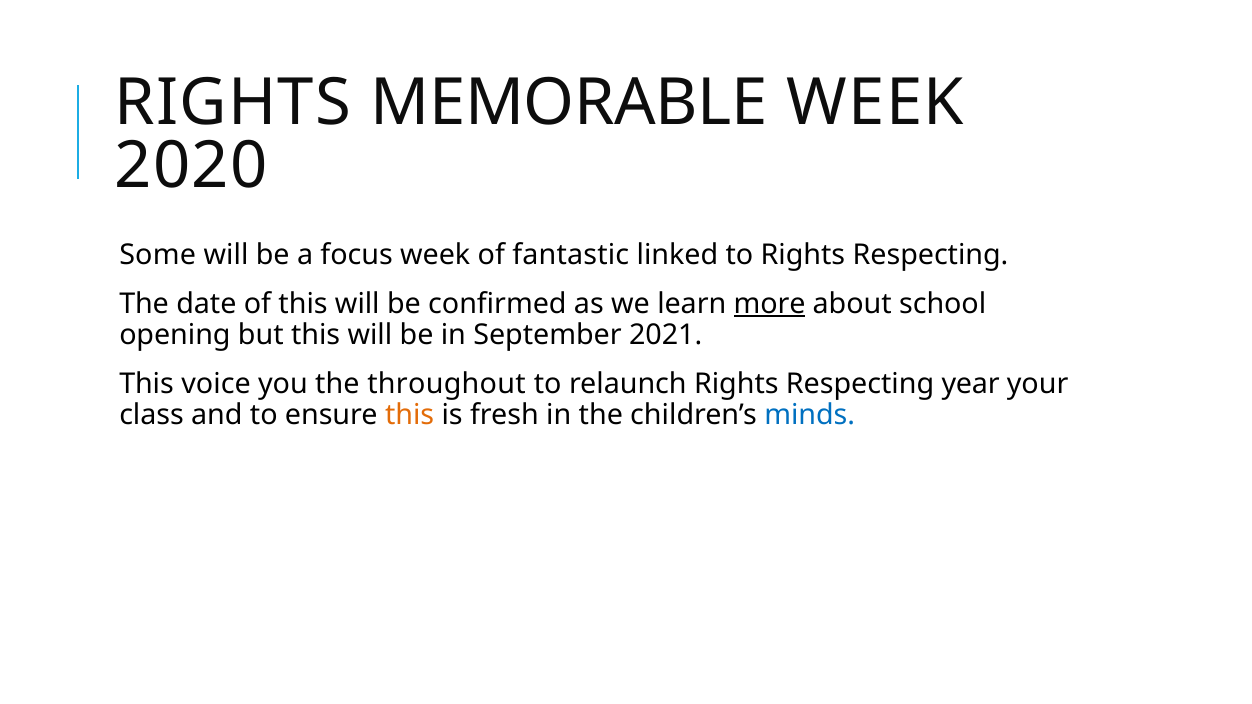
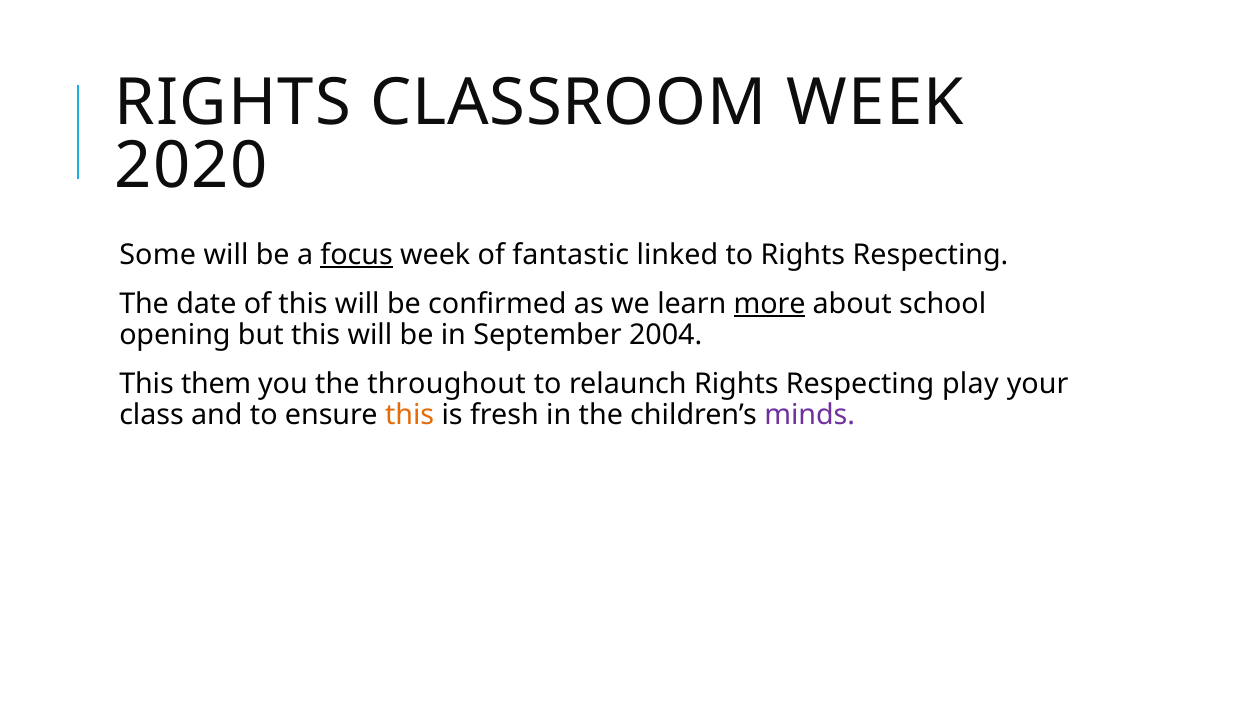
MEMORABLE: MEMORABLE -> CLASSROOM
focus underline: none -> present
2021: 2021 -> 2004
voice: voice -> them
year: year -> play
minds colour: blue -> purple
